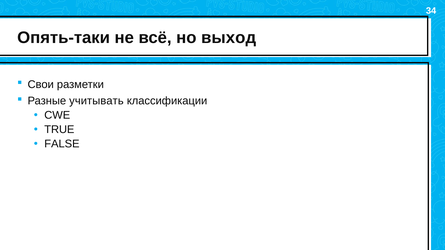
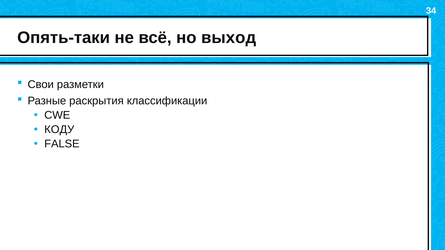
учитывать: учитывать -> раскрытия
TRUE: TRUE -> КОДУ
